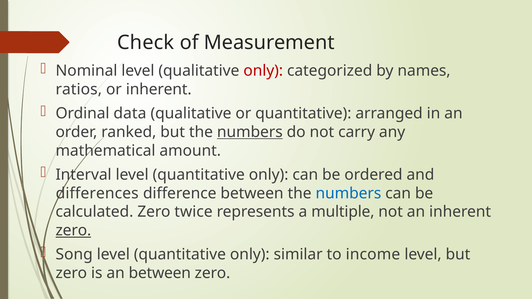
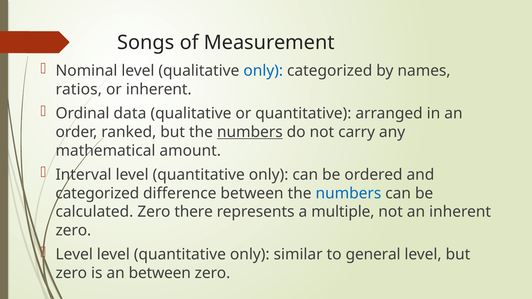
Check: Check -> Songs
only at (263, 71) colour: red -> blue
differences at (97, 193): differences -> categorized
twice: twice -> there
zero at (73, 231) underline: present -> none
Song at (74, 255): Song -> Level
income: income -> general
